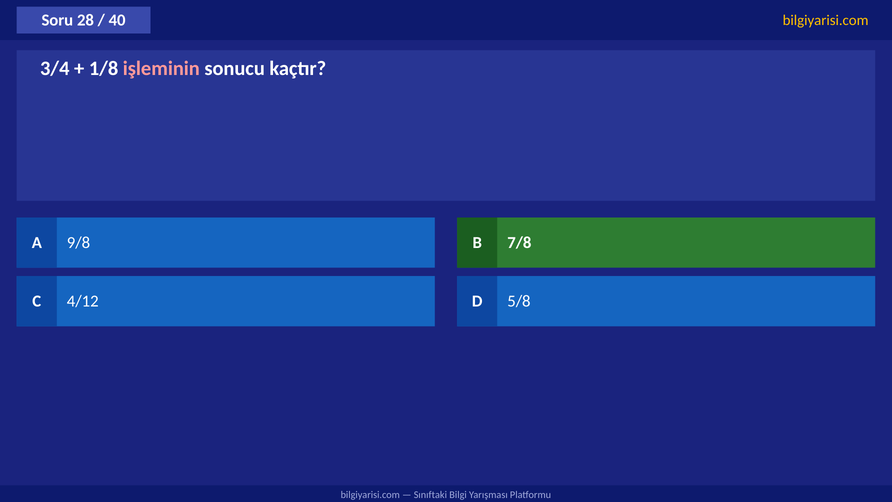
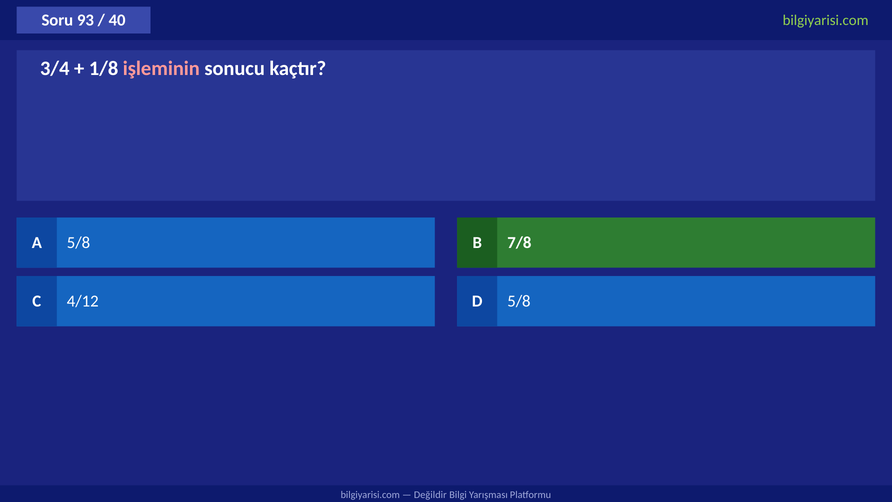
28: 28 -> 93
bilgiyarisi.com at (826, 20) colour: yellow -> light green
A 9/8: 9/8 -> 5/8
Sınıftaki: Sınıftaki -> Değildir
